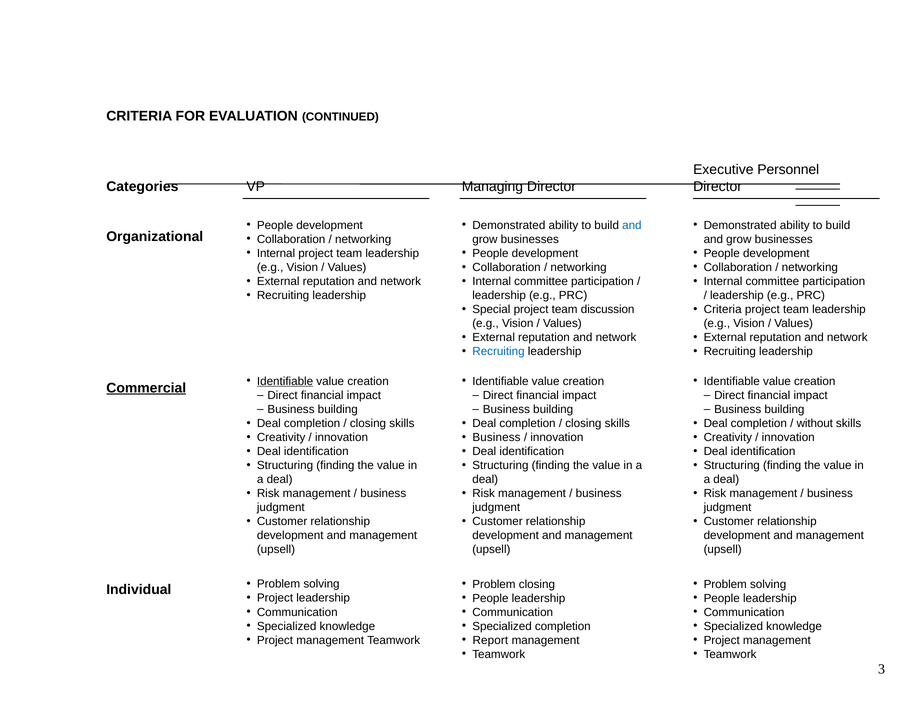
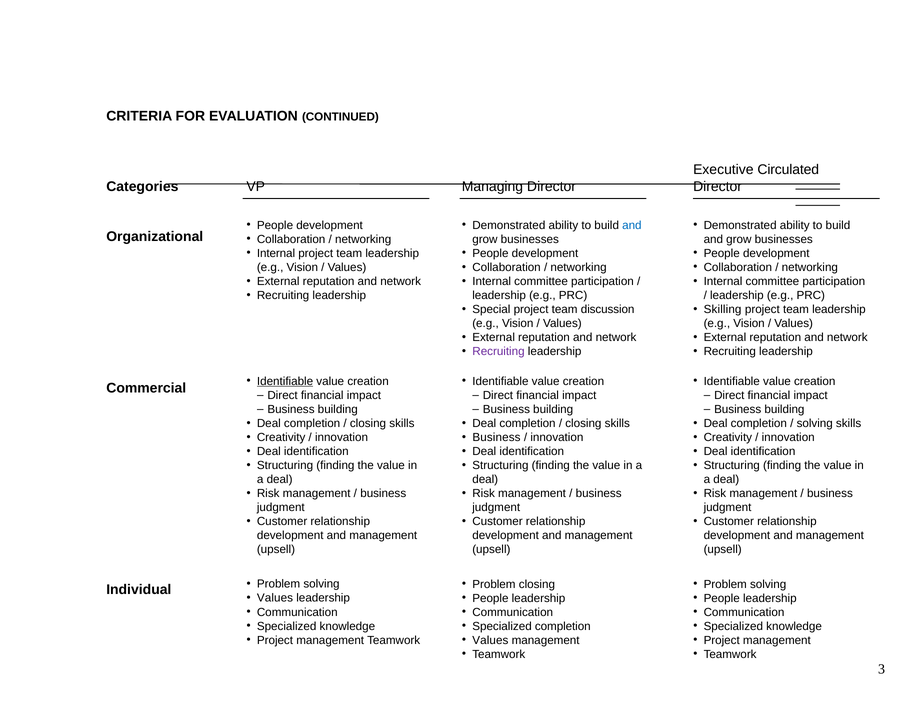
Personnel: Personnel -> Circulated
Criteria at (723, 309): Criteria -> Skilling
Recruiting at (498, 351) colour: blue -> purple
Commercial underline: present -> none
without at (815, 423): without -> solving
Project at (275, 598): Project -> Values
Report at (490, 640): Report -> Values
